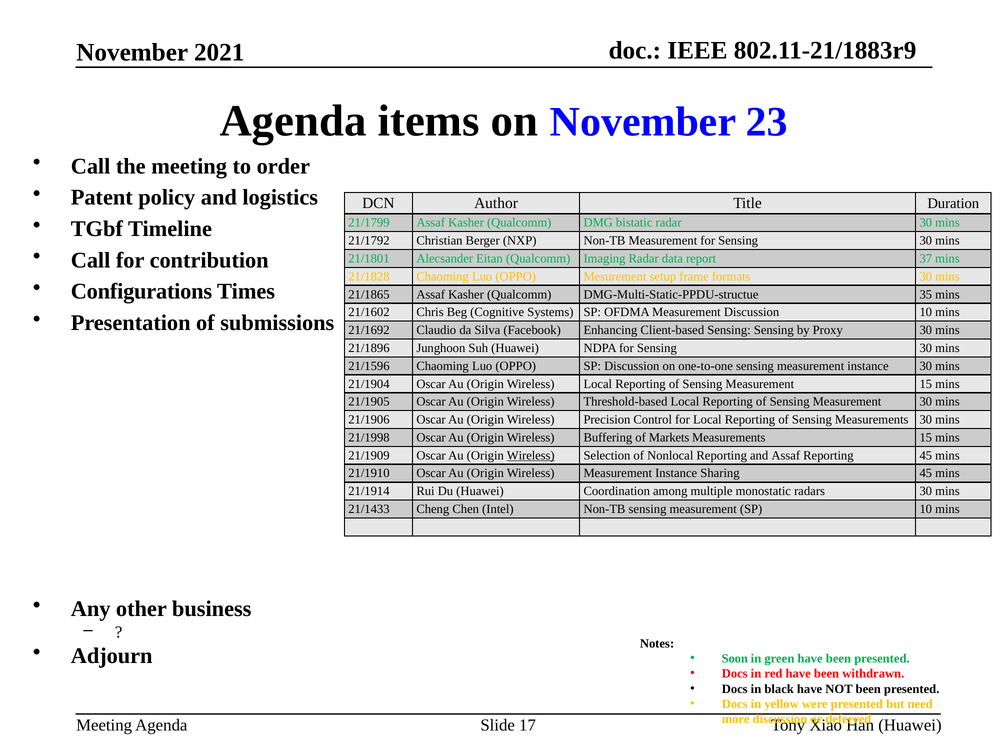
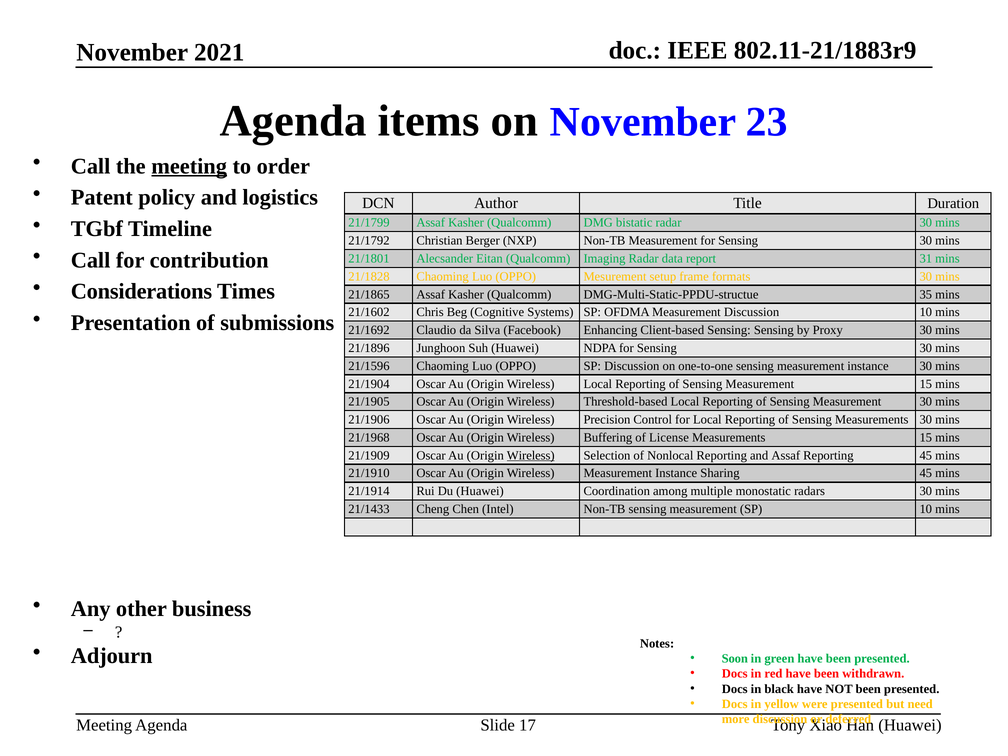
meeting at (189, 166) underline: none -> present
37: 37 -> 31
Configurations: Configurations -> Considerations
21/1998: 21/1998 -> 21/1968
Markets: Markets -> License
